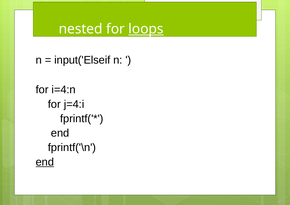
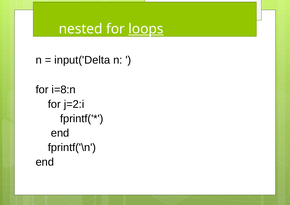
input('Elseif: input('Elseif -> input('Delta
i=4:n: i=4:n -> i=8:n
j=4:i: j=4:i -> j=2:i
end at (45, 162) underline: present -> none
